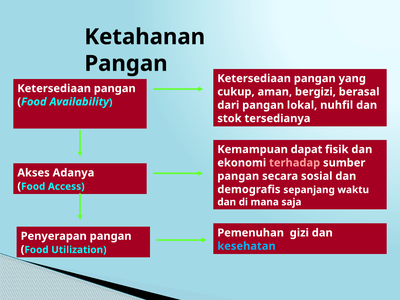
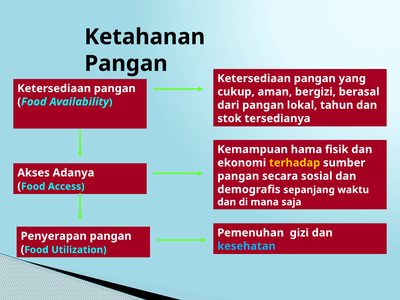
nuhfil: nuhfil -> tahun
dapat: dapat -> hama
terhadap colour: pink -> yellow
